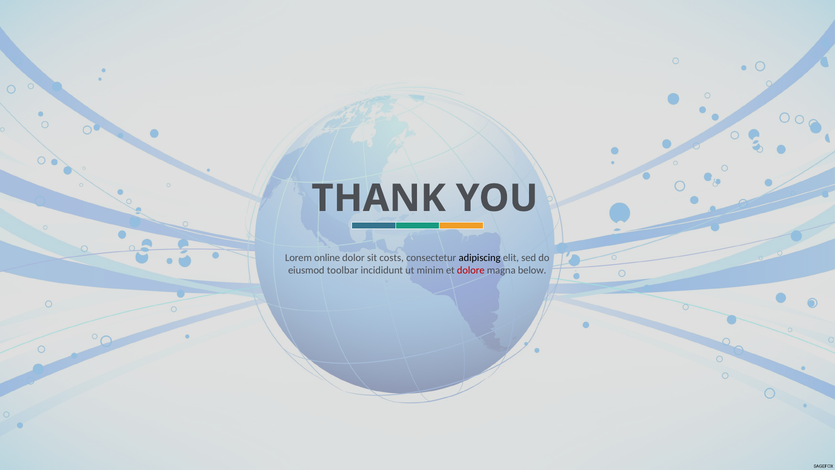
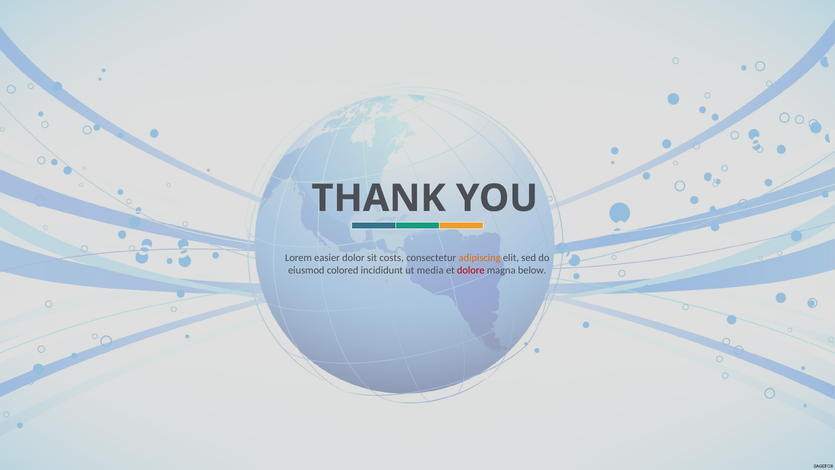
online: online -> easier
adipiscing colour: black -> orange
toolbar: toolbar -> colored
minim: minim -> media
